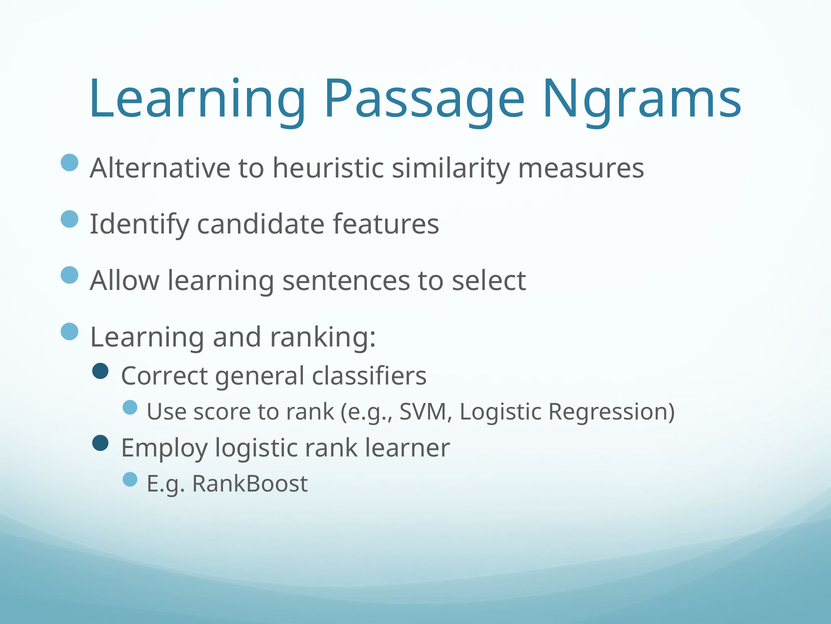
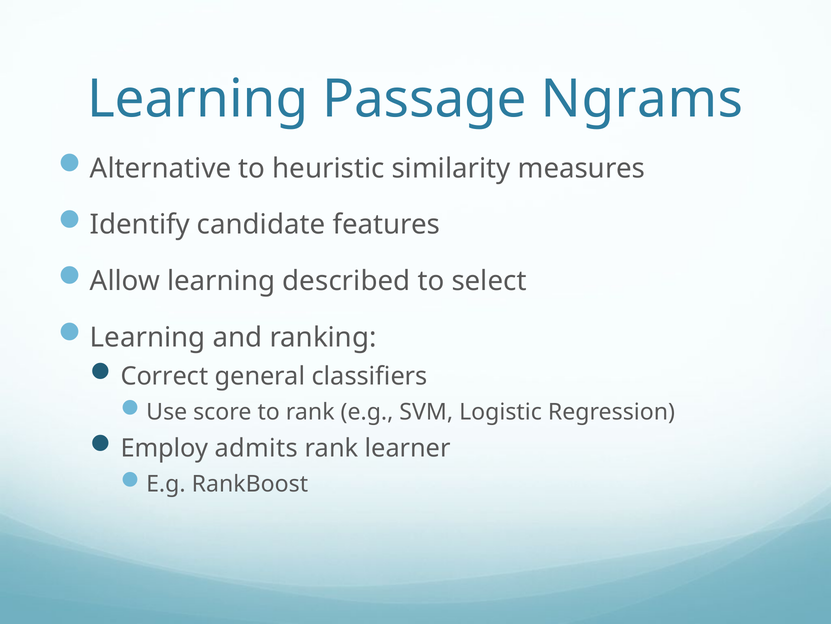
sentences: sentences -> described
Employ logistic: logistic -> admits
